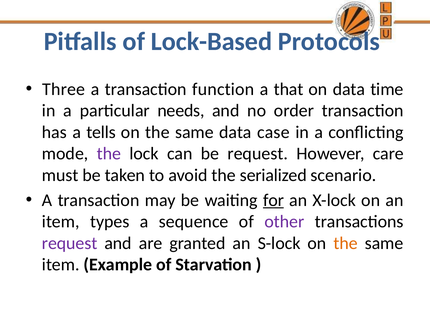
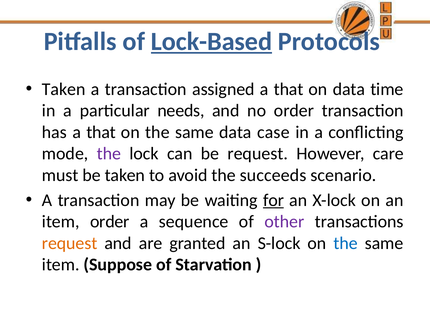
Lock-Based underline: none -> present
Three at (64, 89): Three -> Taken
function: function -> assigned
has a tells: tells -> that
serialized: serialized -> succeeds
item types: types -> order
request at (70, 243) colour: purple -> orange
the at (346, 243) colour: orange -> blue
Example: Example -> Suppose
